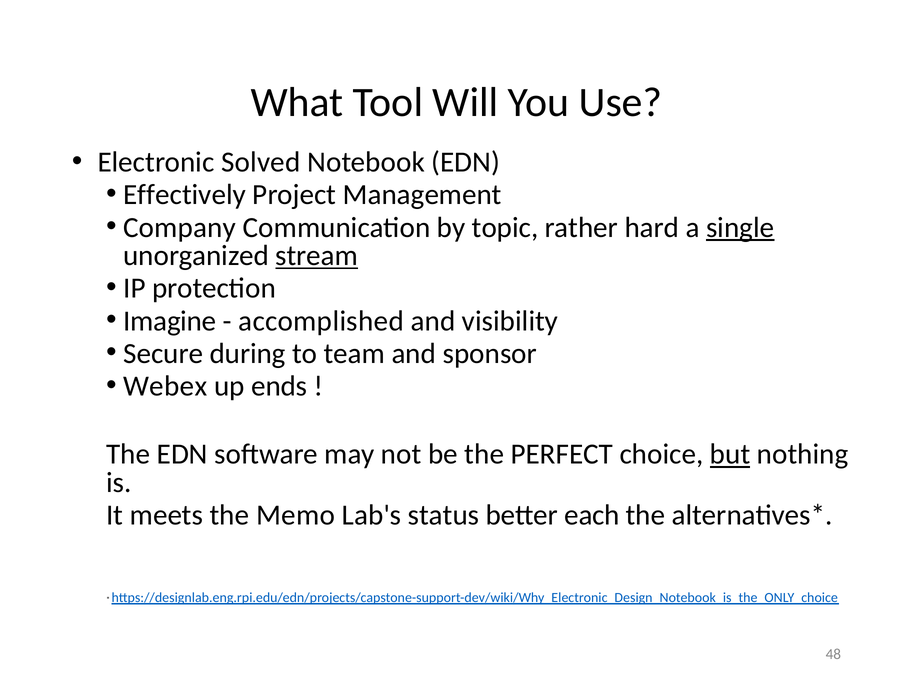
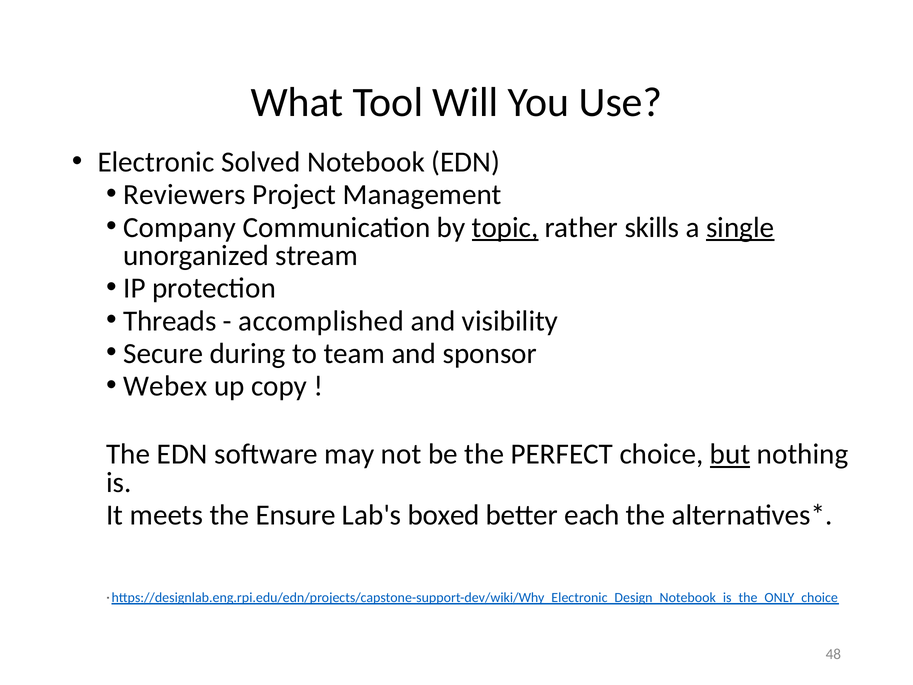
Effectively: Effectively -> Reviewers
topic underline: none -> present
hard: hard -> skills
stream underline: present -> none
Imagine: Imagine -> Threads
ends: ends -> copy
Memo: Memo -> Ensure
status: status -> boxed
